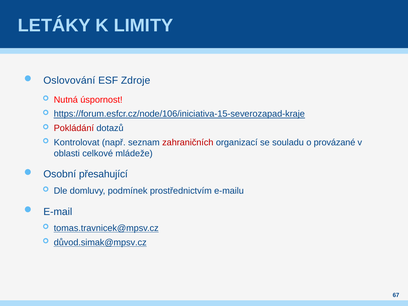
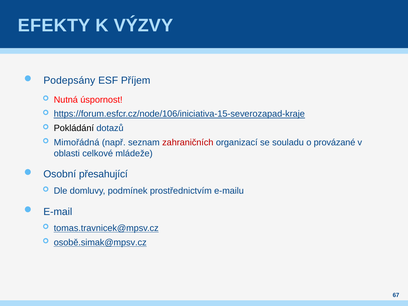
LETÁKY: LETÁKY -> EFEKTY
LIMITY: LIMITY -> VÝZVY
Oslovování: Oslovování -> Podepsány
Zdroje: Zdroje -> Příjem
Pokládání colour: red -> black
Kontrolovat: Kontrolovat -> Mimořádná
důvod.simak@mpsv.cz: důvod.simak@mpsv.cz -> osobě.simak@mpsv.cz
